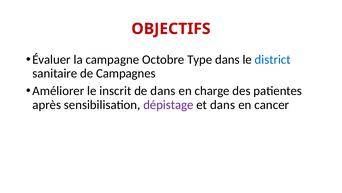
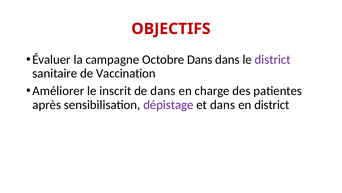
Octobre Type: Type -> Dans
district at (273, 59) colour: blue -> purple
Campagnes: Campagnes -> Vaccination
en cancer: cancer -> district
